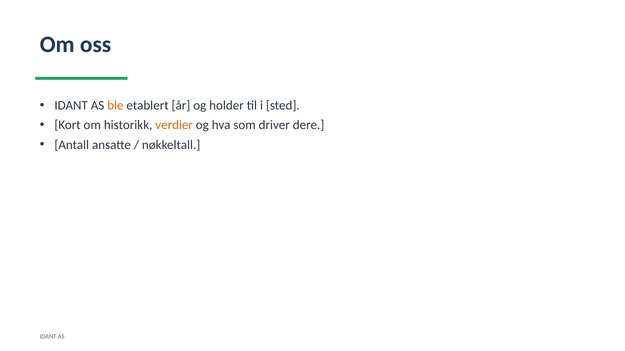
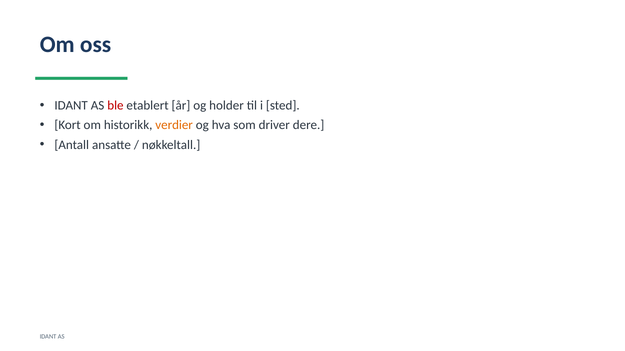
ble colour: orange -> red
